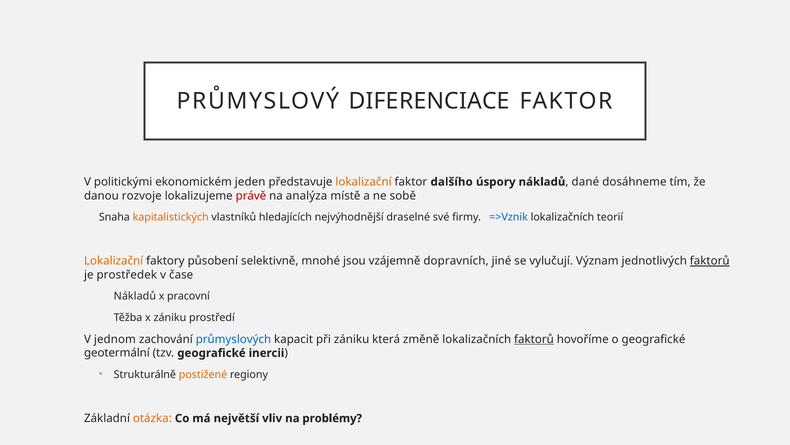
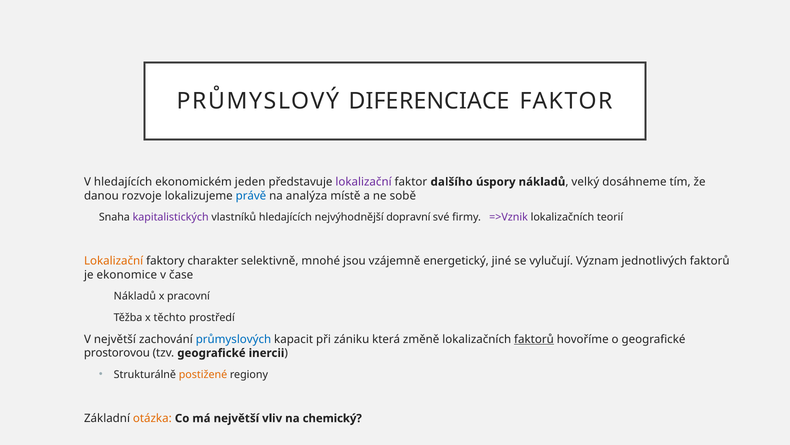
V politickými: politickými -> hledajících
lokalizační at (364, 182) colour: orange -> purple
dané: dané -> velký
právě colour: red -> blue
kapitalistických colour: orange -> purple
draselné: draselné -> dopravní
=>Vznik colour: blue -> purple
působení: působení -> charakter
dopravních: dopravních -> energetický
faktorů at (710, 261) underline: present -> none
prostředek: prostředek -> ekonomice
x zániku: zániku -> těchto
V jednom: jednom -> největší
geotermální: geotermální -> prostorovou
problémy: problémy -> chemický
